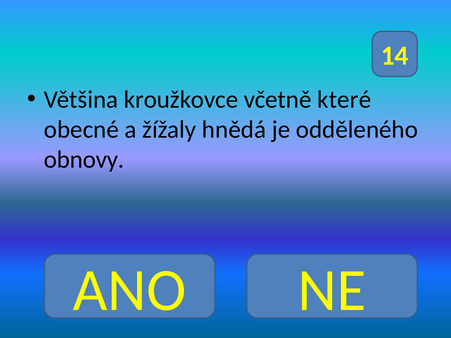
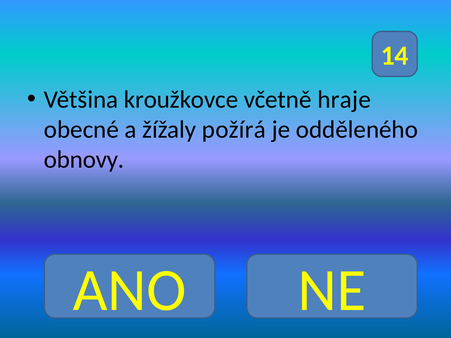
které: které -> hraje
hnědá: hnědá -> požírá
